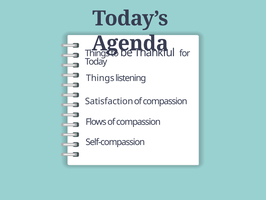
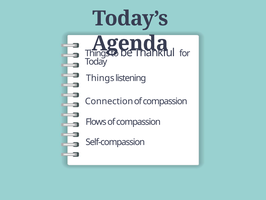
Satisfaction: Satisfaction -> Connection
